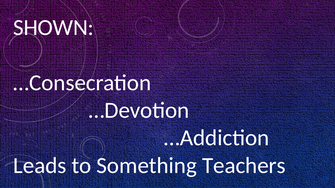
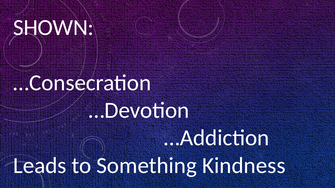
Teachers: Teachers -> Kindness
